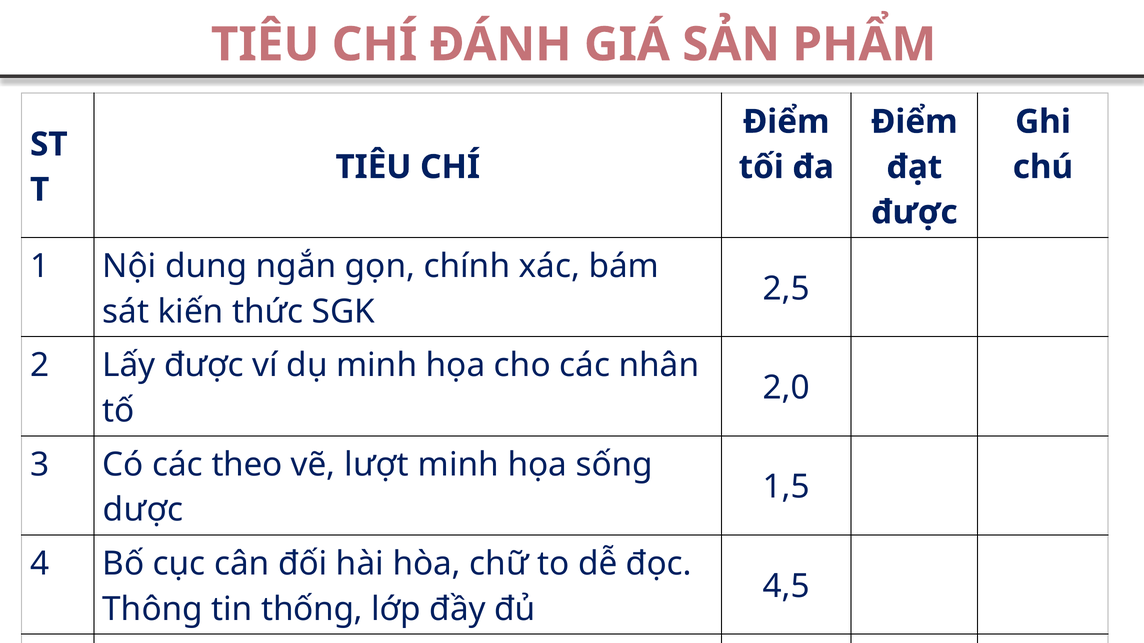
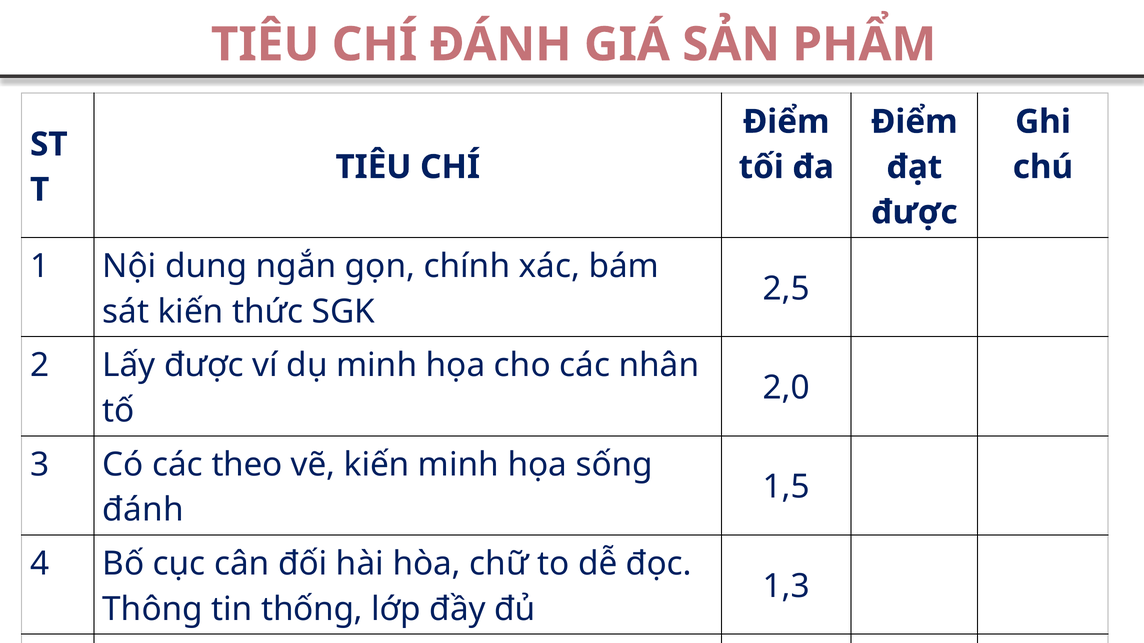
vẽ lượt: lượt -> kiến
dược at (143, 510): dược -> đánh
4,5: 4,5 -> 1,3
